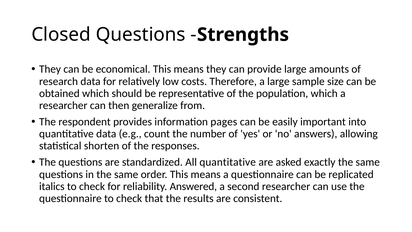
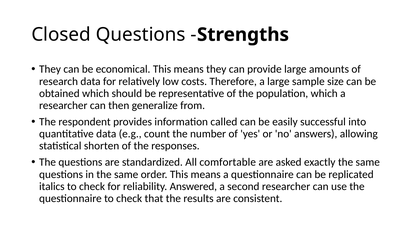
pages: pages -> called
important: important -> successful
All quantitative: quantitative -> comfortable
